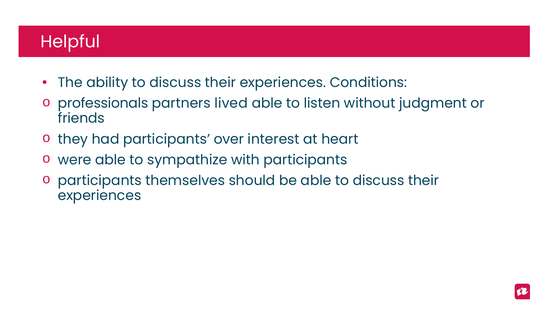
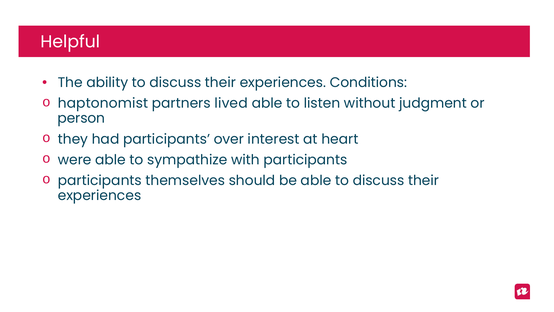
professionals: professionals -> haptonomist
friends: friends -> person
